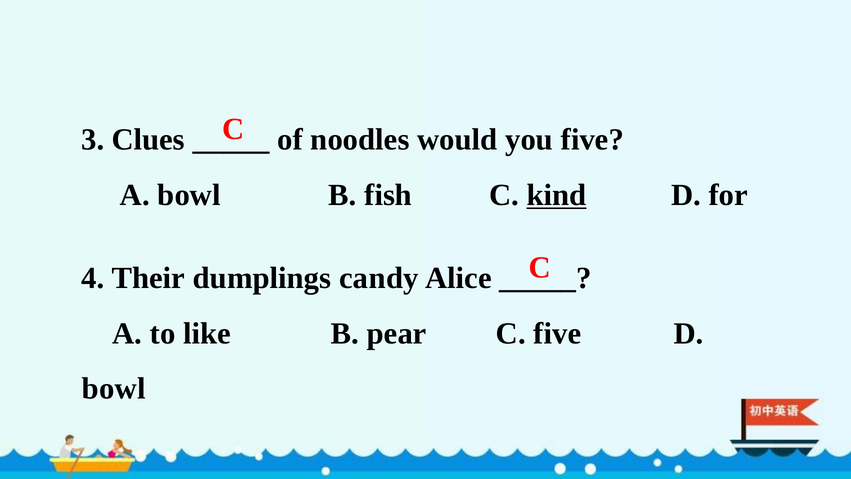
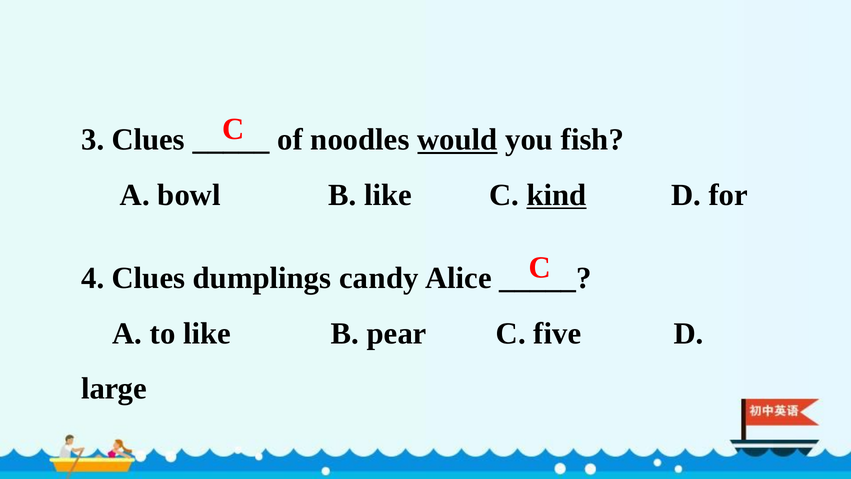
would underline: none -> present
you five: five -> fish
B fish: fish -> like
4 Their: Their -> Clues
bowl at (114, 388): bowl -> large
